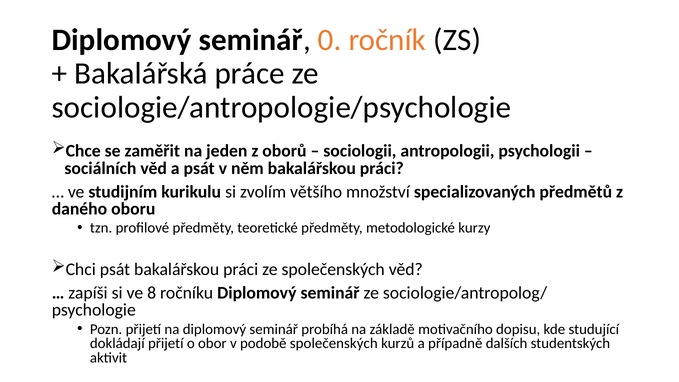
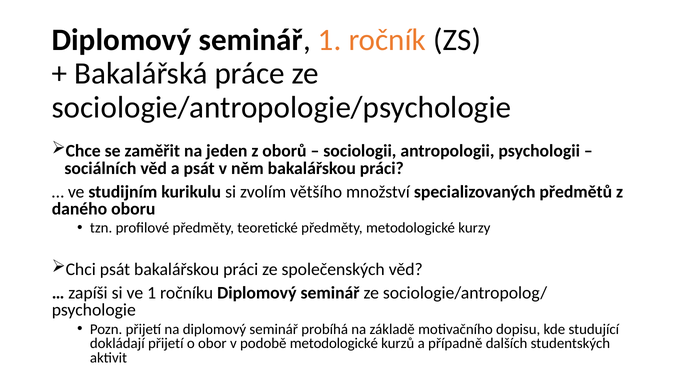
seminář 0: 0 -> 1
ve 8: 8 -> 1
podobě společenských: společenských -> metodologické
